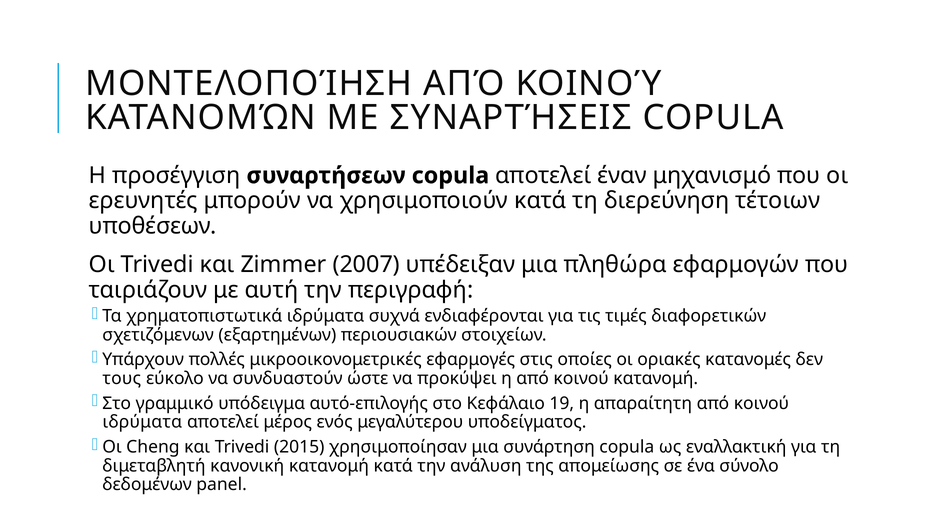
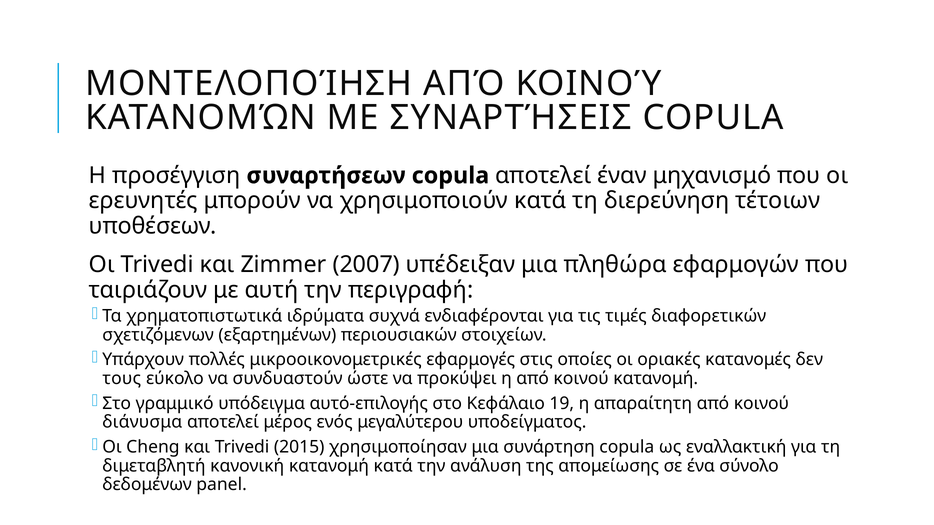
ιδρύματα at (142, 422): ιδρύματα -> διάνυσμα
